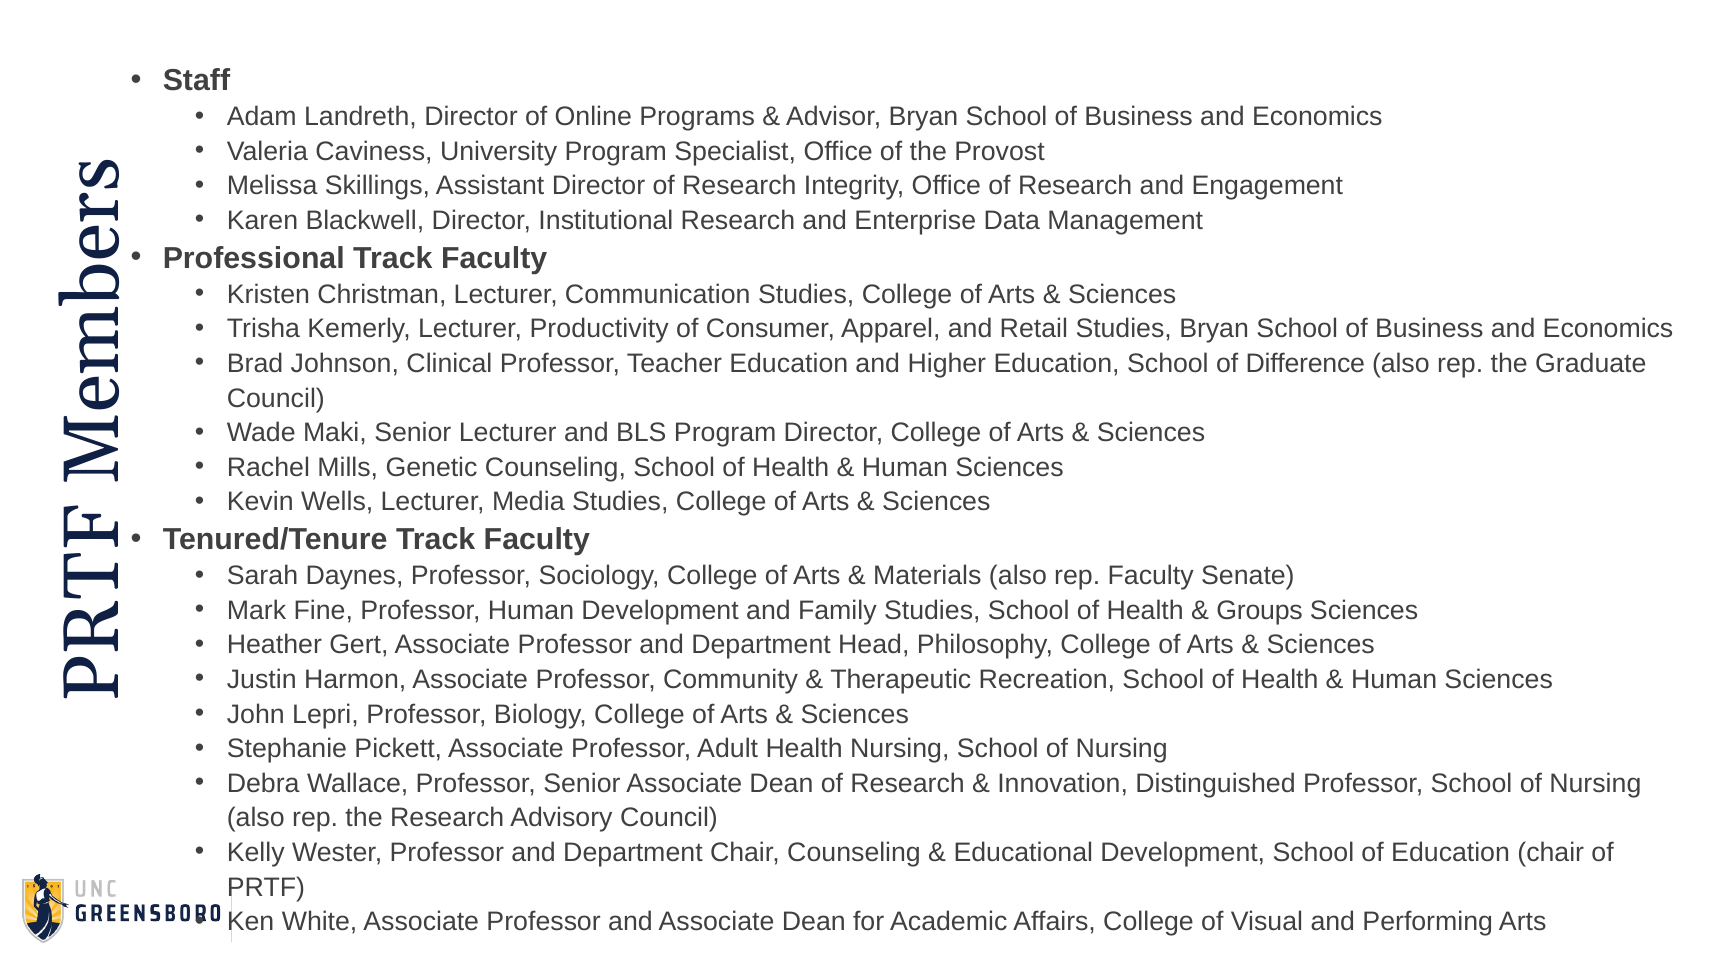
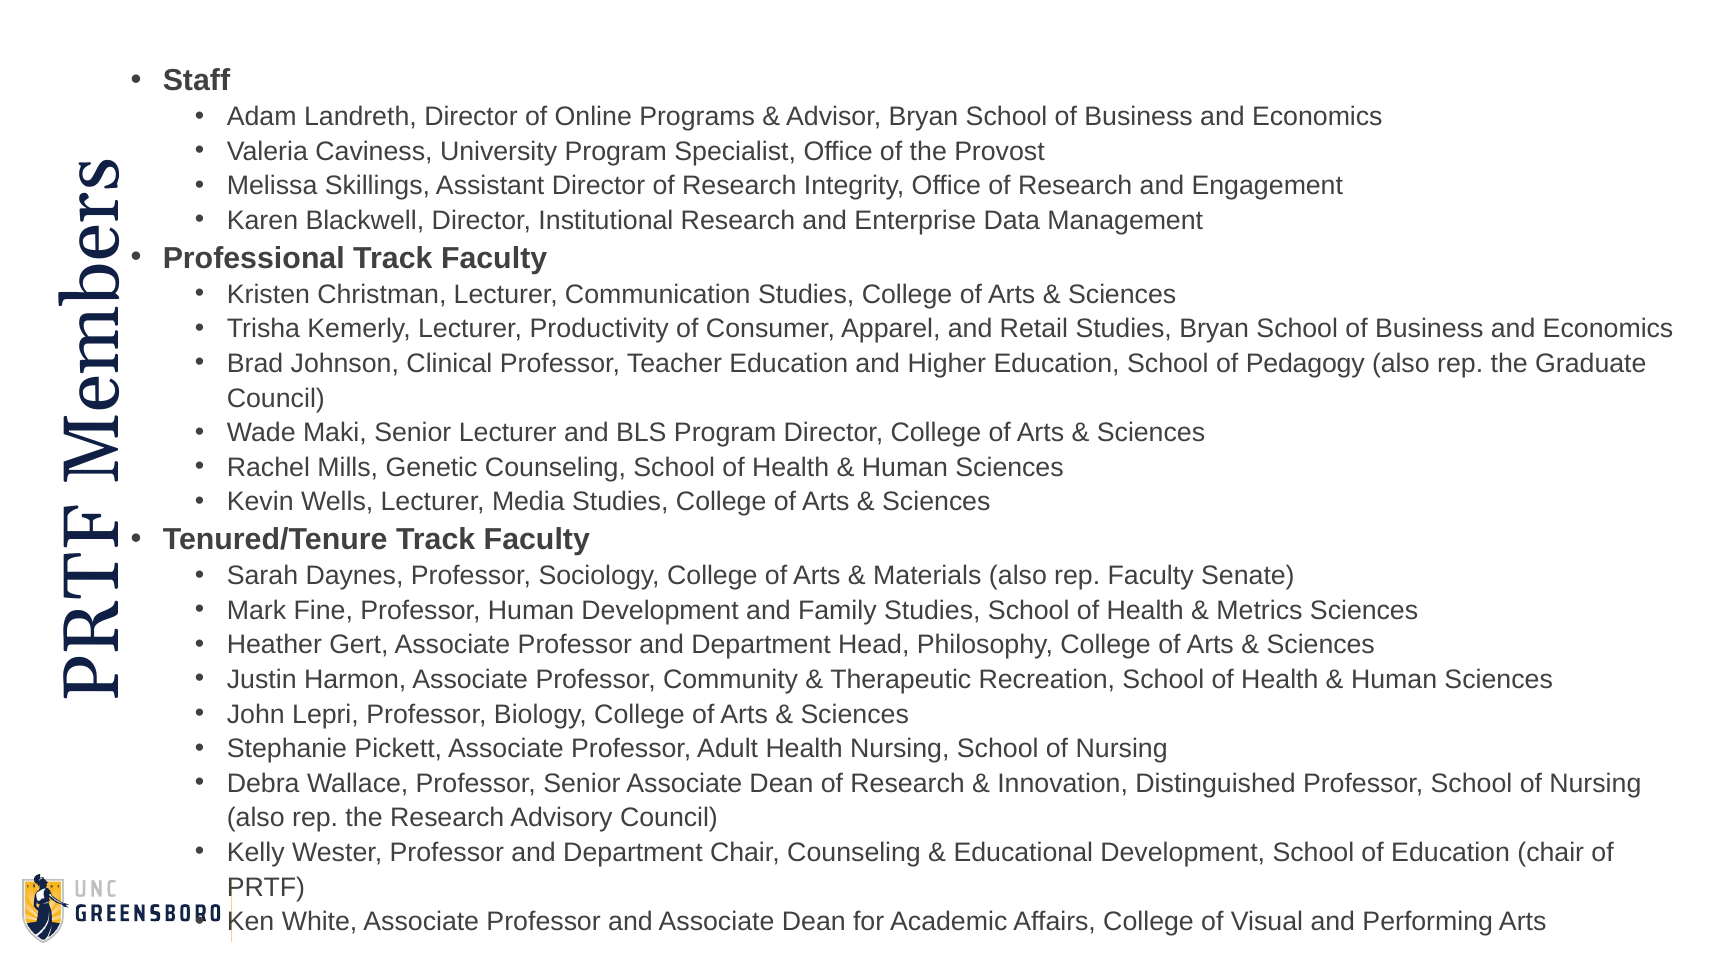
Difference: Difference -> Pedagogy
Groups: Groups -> Metrics
